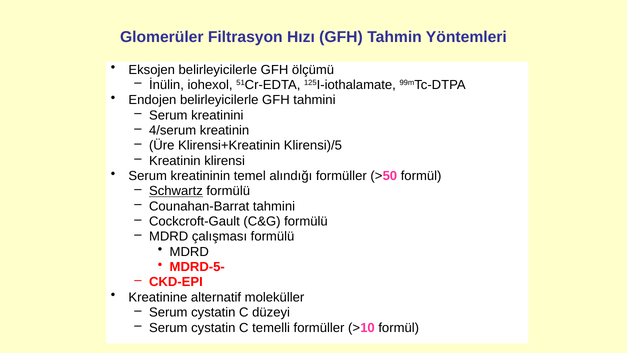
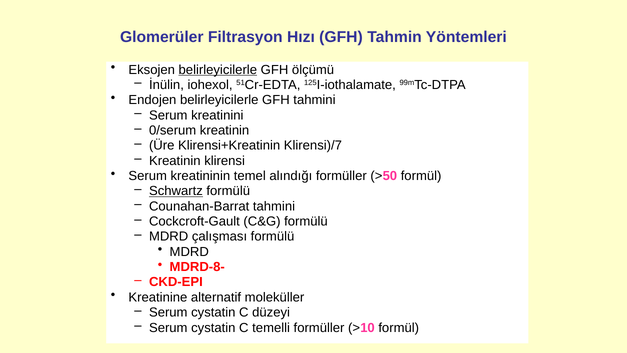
belirleyicilerle at (218, 70) underline: none -> present
4/serum: 4/serum -> 0/serum
Klirensi)/5: Klirensi)/5 -> Klirensi)/7
MDRD-5-: MDRD-5- -> MDRD-8-
